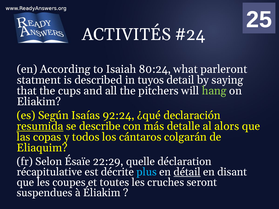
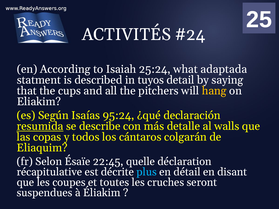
80:24: 80:24 -> 25:24
parleront: parleront -> adaptada
hang colour: light green -> yellow
92:24: 92:24 -> 95:24
alors: alors -> walls
22:29: 22:29 -> 22:45
détail underline: present -> none
